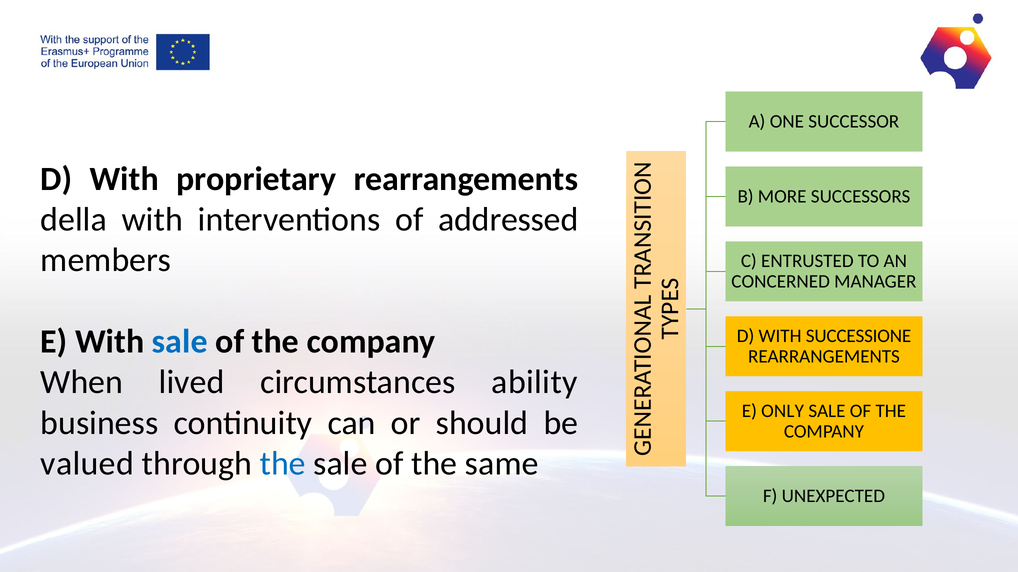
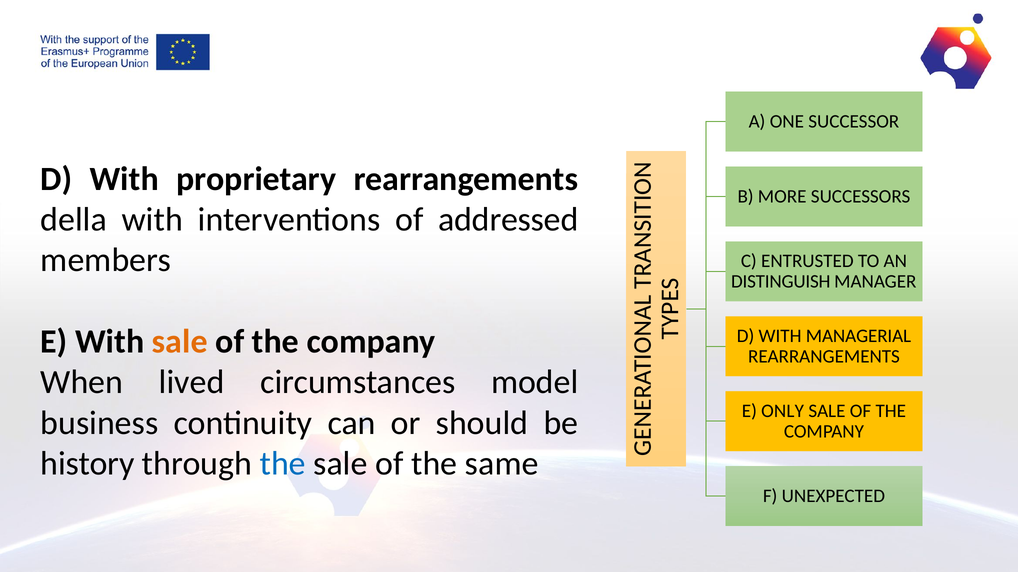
CONCERNED: CONCERNED -> DISTINGUISH
sale at (180, 342) colour: blue -> orange
SUCCESSIONE: SUCCESSIONE -> MANAGERIAL
ability: ability -> model
valued: valued -> history
